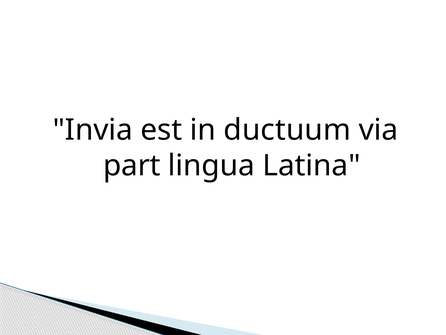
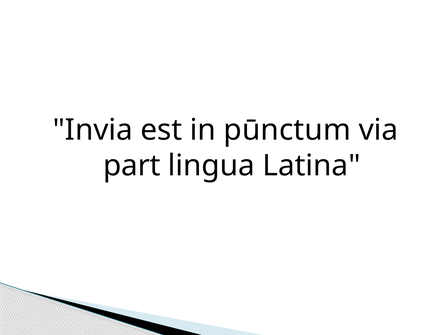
ductuum: ductuum -> pūnctum
